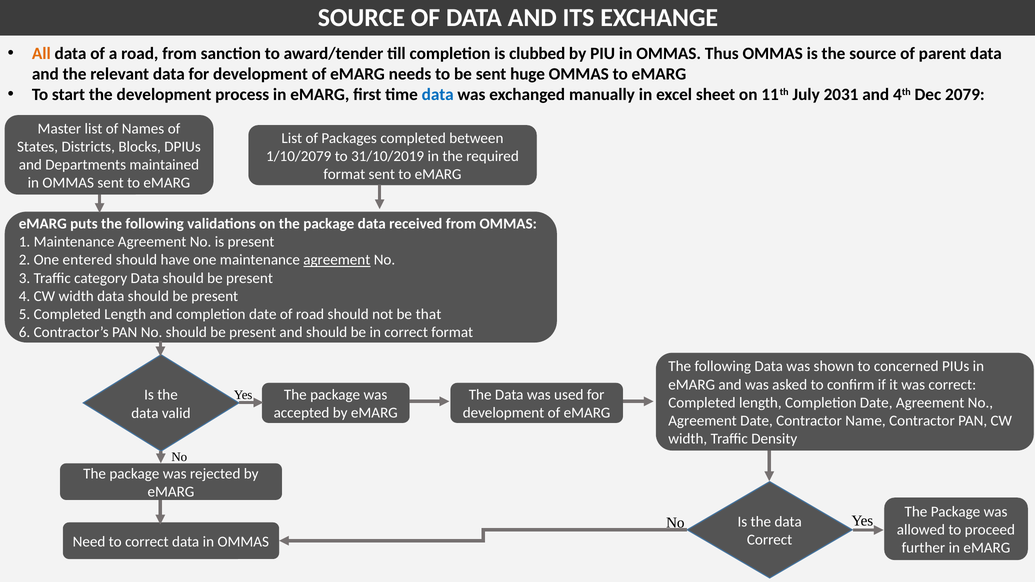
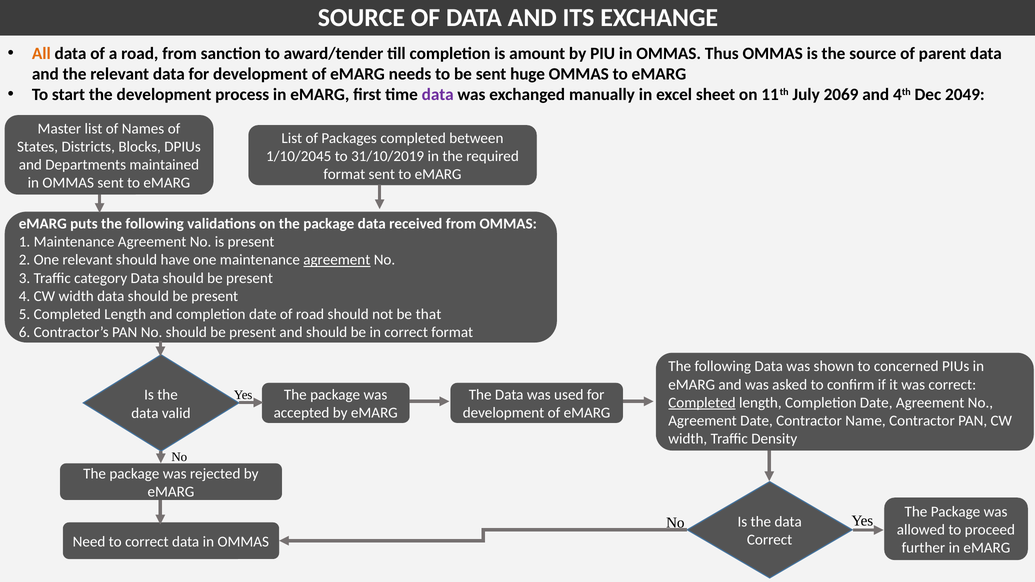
clubbed: clubbed -> amount
data at (438, 95) colour: blue -> purple
2031: 2031 -> 2069
2079: 2079 -> 2049
1/10/2079: 1/10/2079 -> 1/10/2045
One entered: entered -> relevant
Completed at (702, 403) underline: none -> present
